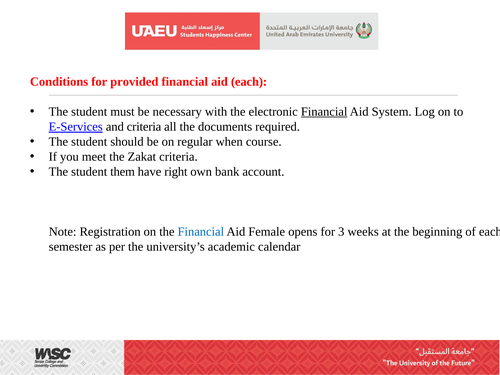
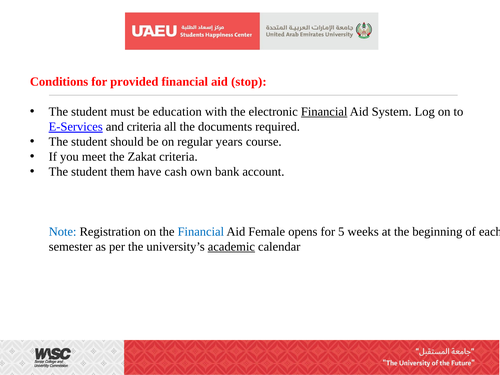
aid each: each -> stop
necessary: necessary -> education
when: when -> years
right: right -> cash
Note colour: black -> blue
3: 3 -> 5
academic underline: none -> present
